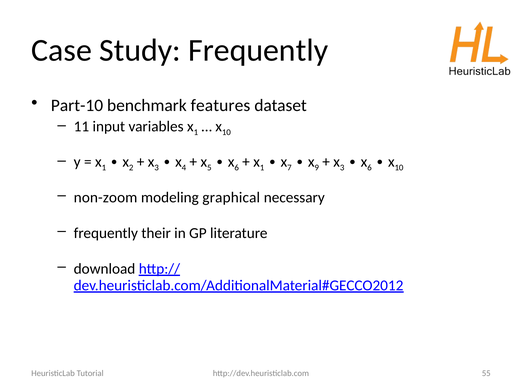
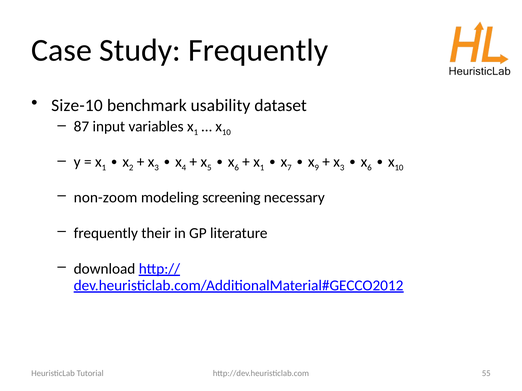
Part-10: Part-10 -> Size-10
features: features -> usability
11: 11 -> 87
graphical: graphical -> screening
